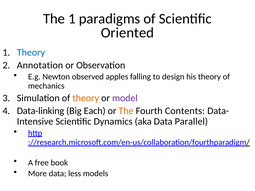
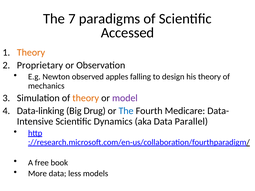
The 1: 1 -> 7
Oriented: Oriented -> Accessed
Theory at (31, 53) colour: blue -> orange
Annotation: Annotation -> Proprietary
Each: Each -> Drug
The at (126, 111) colour: orange -> blue
Contents: Contents -> Medicare
